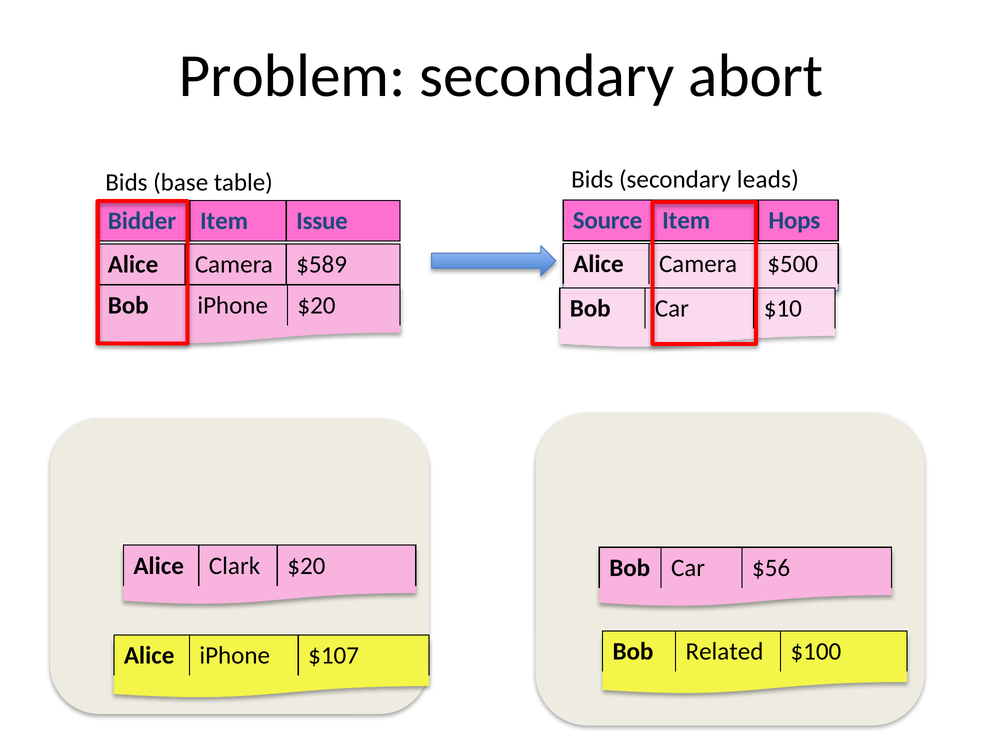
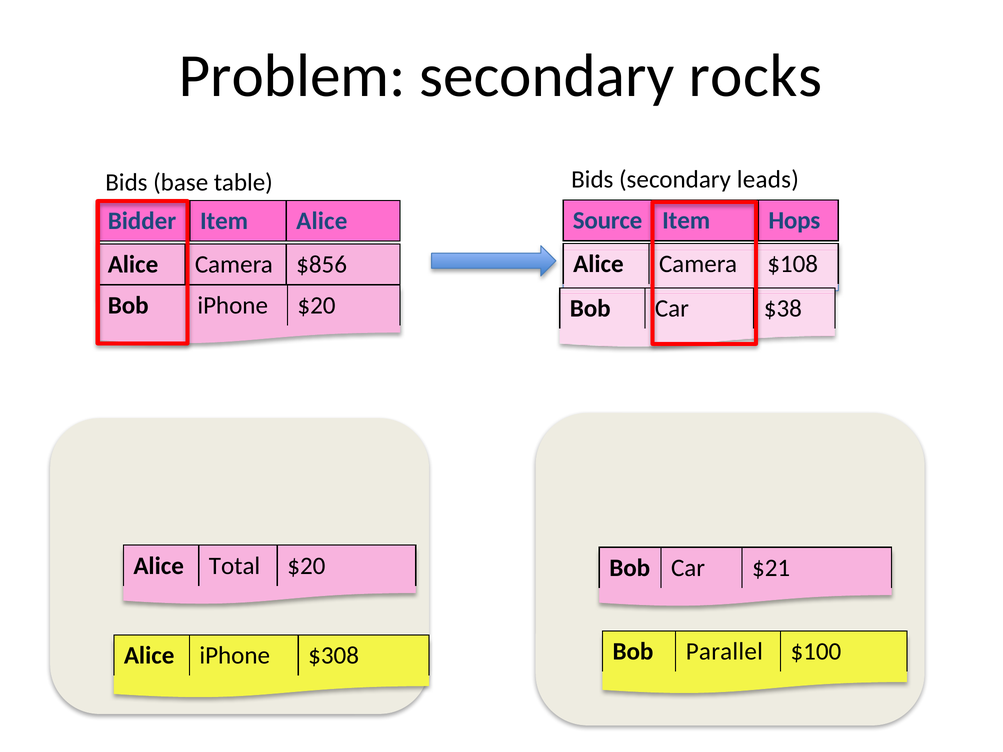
abort: abort -> rocks
Item Issue: Issue -> Alice
$500: $500 -> $108
$589: $589 -> $856
$10: $10 -> $38
Clark: Clark -> Total
$56: $56 -> $21
Related: Related -> Parallel
$107: $107 -> $308
